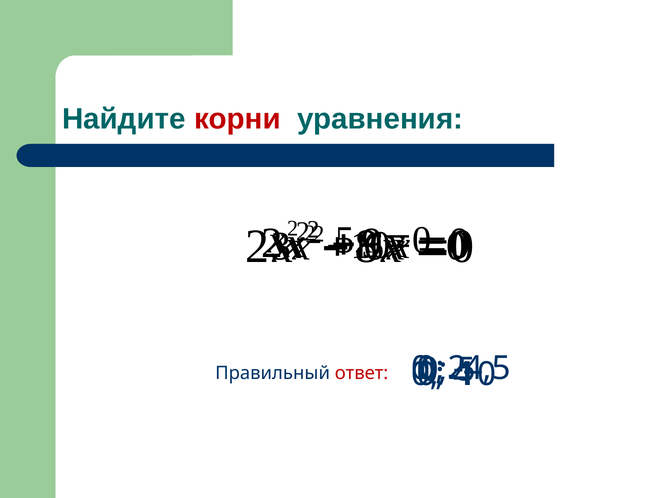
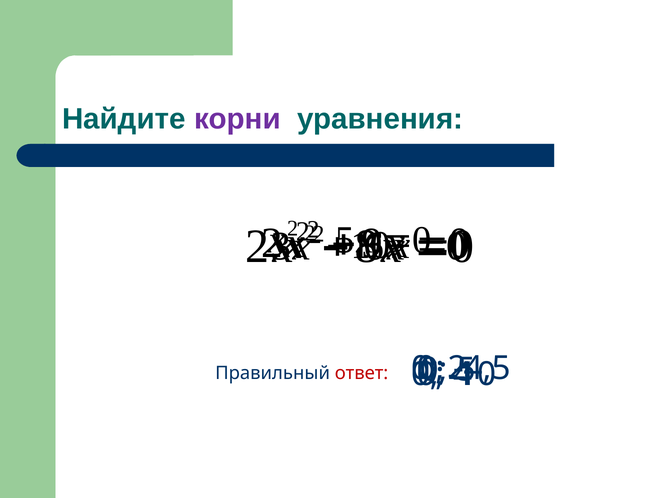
корни colour: red -> purple
